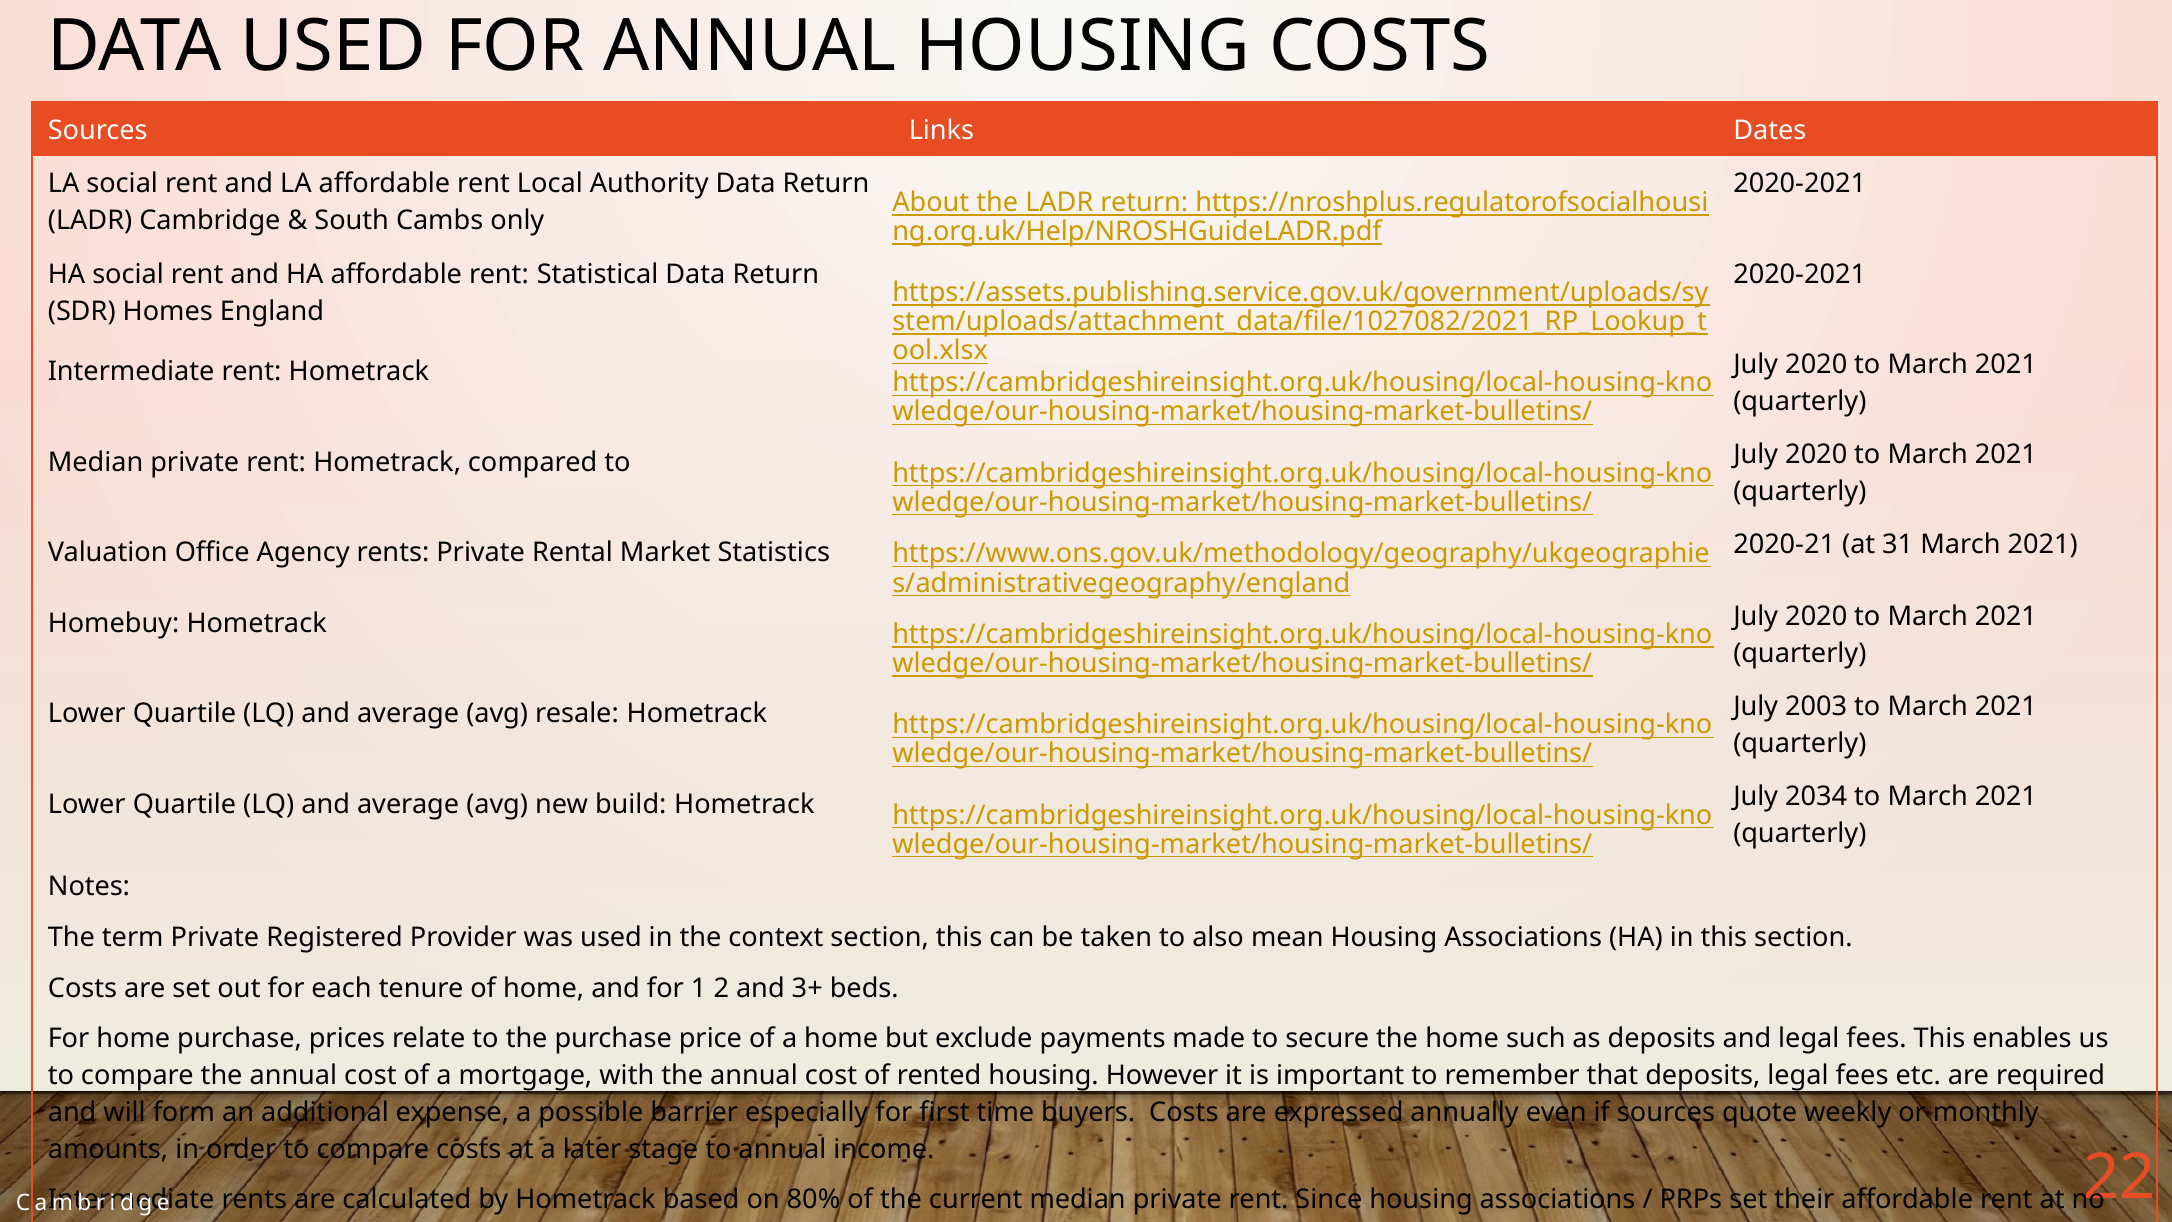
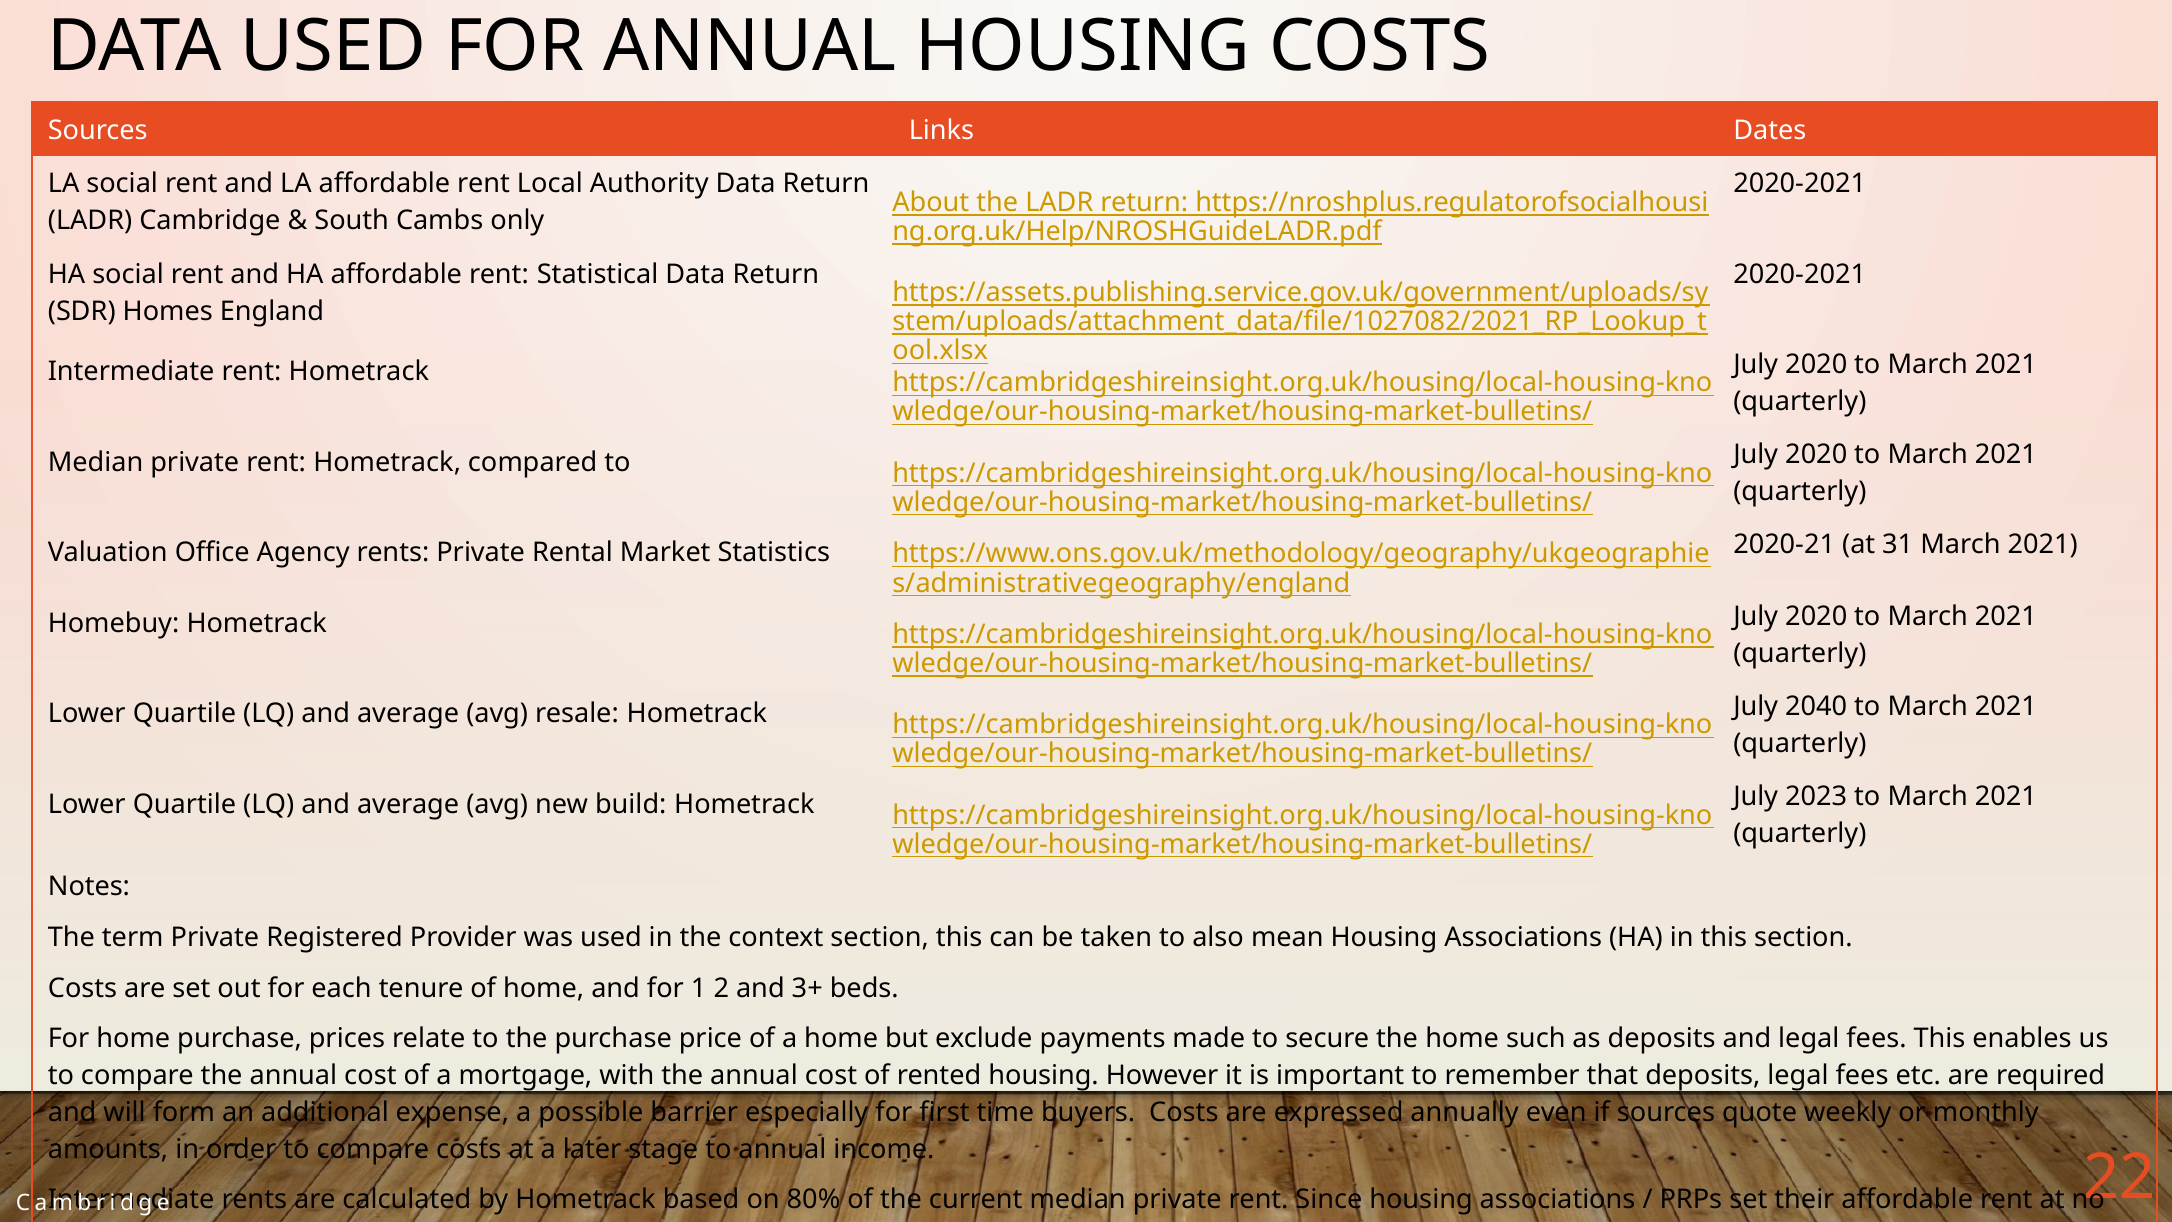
2003: 2003 -> 2040
2034: 2034 -> 2023
